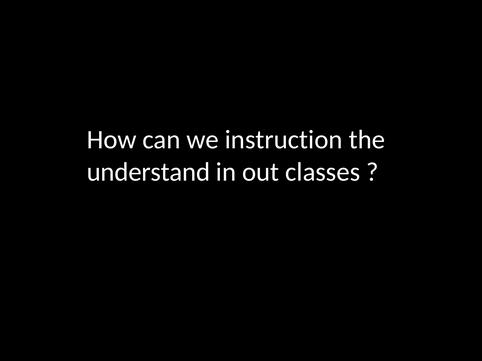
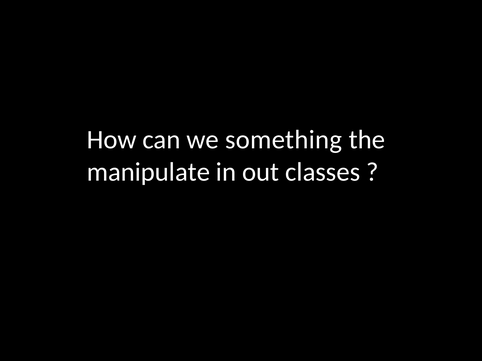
instruction: instruction -> something
understand: understand -> manipulate
